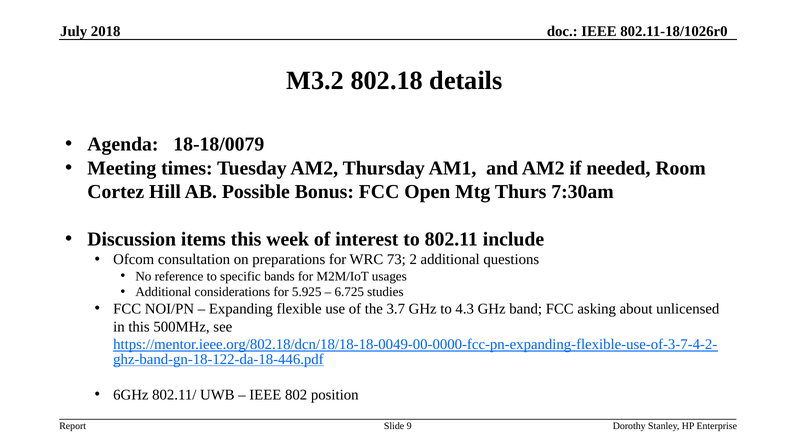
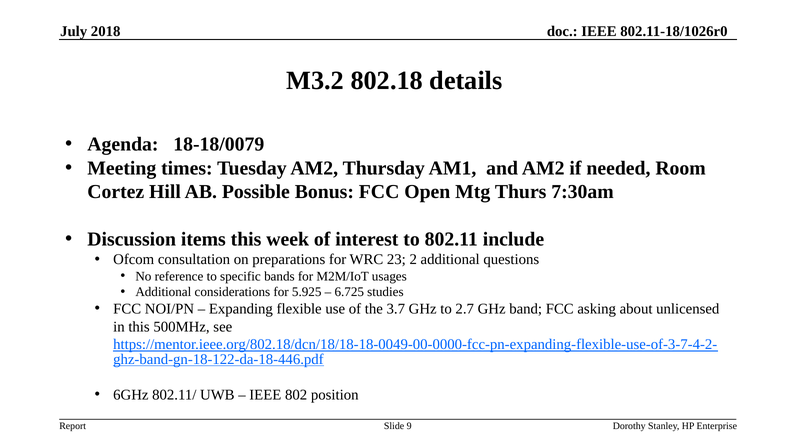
73: 73 -> 23
4.3: 4.3 -> 2.7
